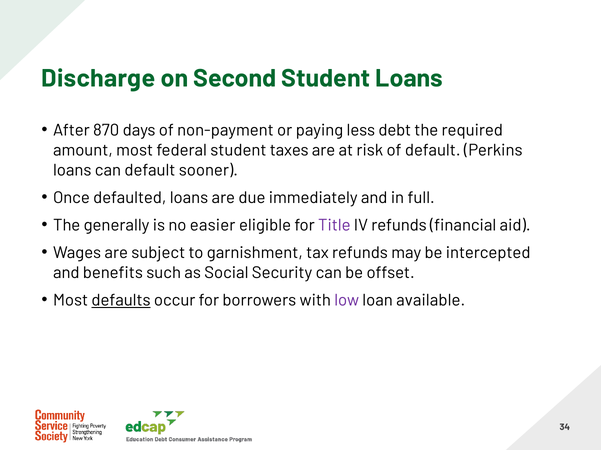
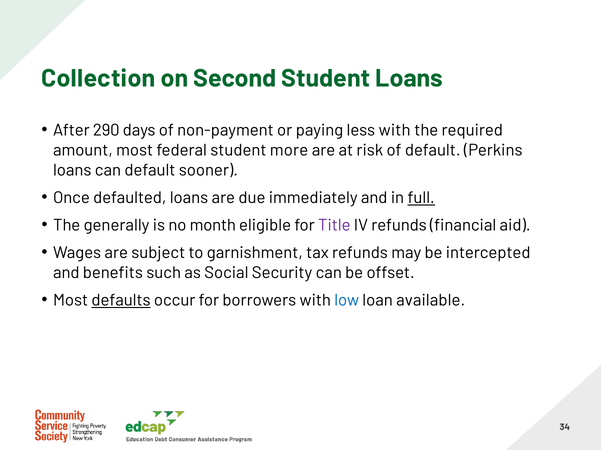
Discharge: Discharge -> Collection
870: 870 -> 290
less debt: debt -> with
taxes: taxes -> more
full underline: none -> present
easier: easier -> month
low colour: purple -> blue
